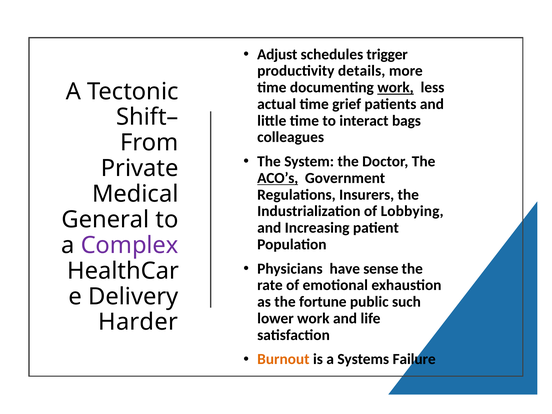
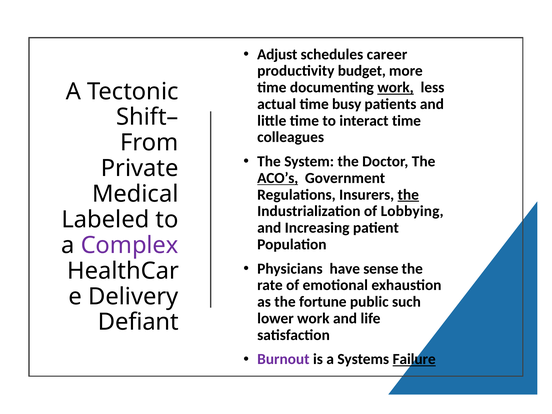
trigger: trigger -> career
details: details -> budget
grief: grief -> busy
interact bags: bags -> time
the at (408, 195) underline: none -> present
General: General -> Labeled
Harder: Harder -> Defiant
Burnout colour: orange -> purple
Failure underline: none -> present
